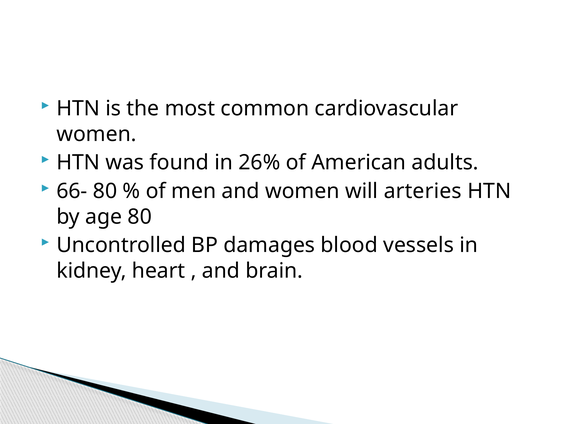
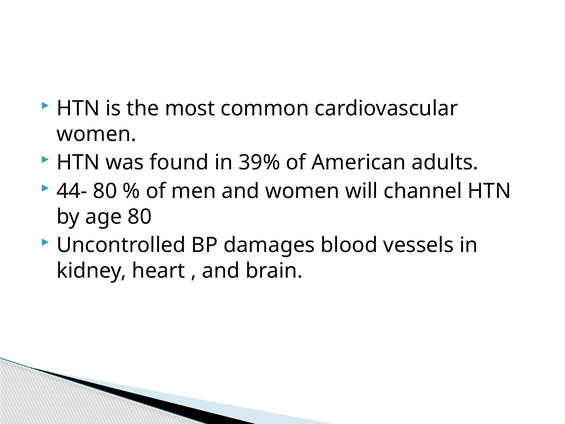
26%: 26% -> 39%
66-: 66- -> 44-
arteries: arteries -> channel
